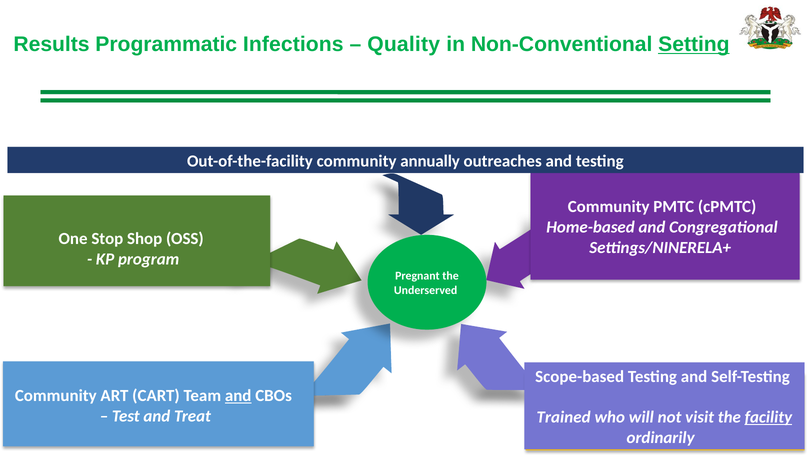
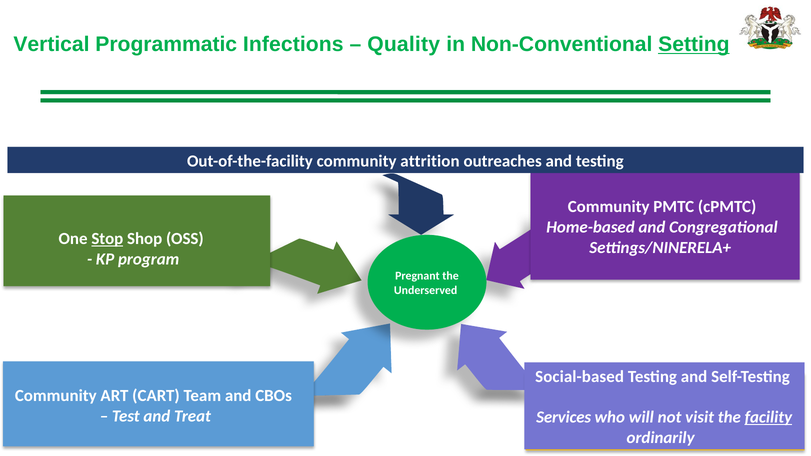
Results: Results -> Vertical
annually: annually -> attrition
Stop underline: none -> present
Scope-based: Scope-based -> Social-based
and at (238, 396) underline: present -> none
Trained: Trained -> Services
